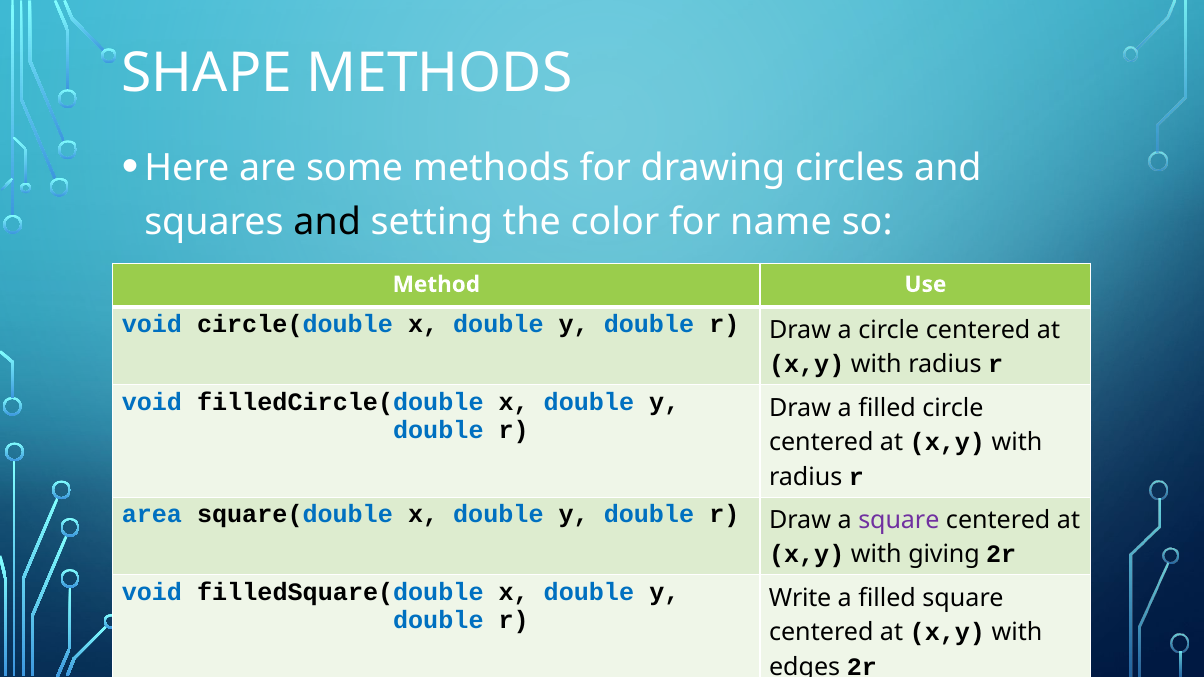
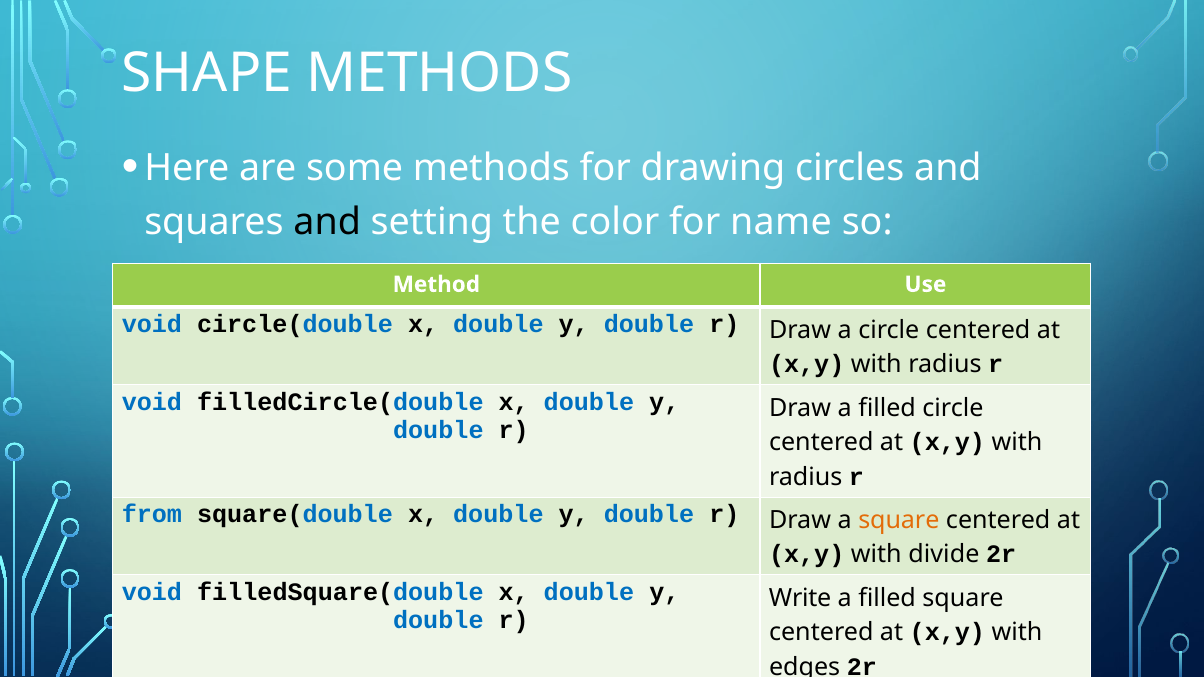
area: area -> from
square at (899, 520) colour: purple -> orange
giving: giving -> divide
